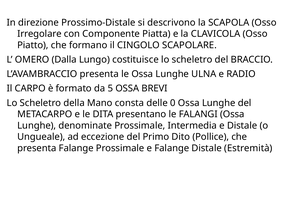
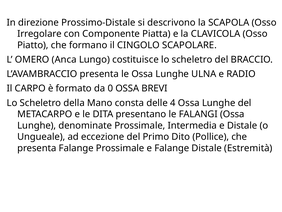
Dalla: Dalla -> Anca
5: 5 -> 0
0: 0 -> 4
